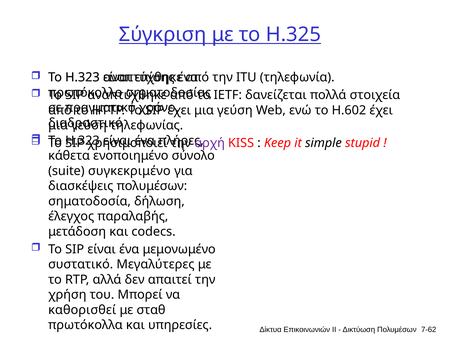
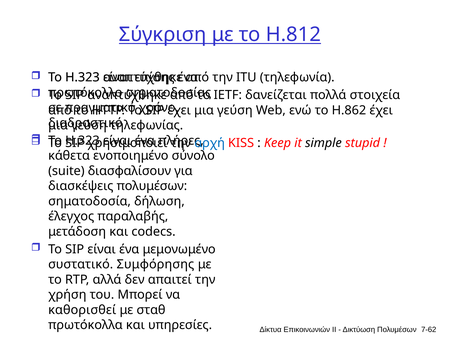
H.325: H.325 -> H.812
H.602: H.602 -> H.862
αρχή colour: purple -> blue
συγκεκριμένο: συγκεκριμένο -> διασφαλίσουν
Μεγαλύτερες: Μεγαλύτερες -> Συμφόρησης
